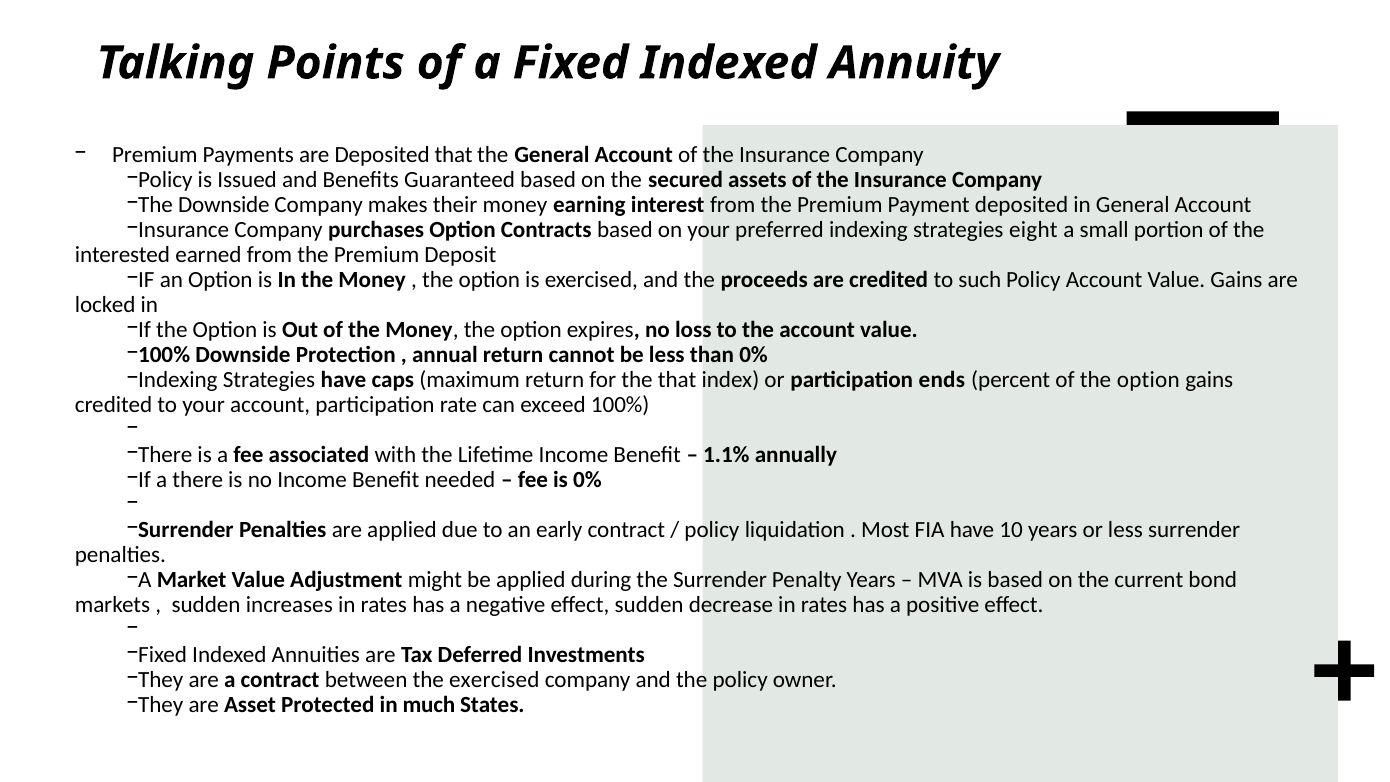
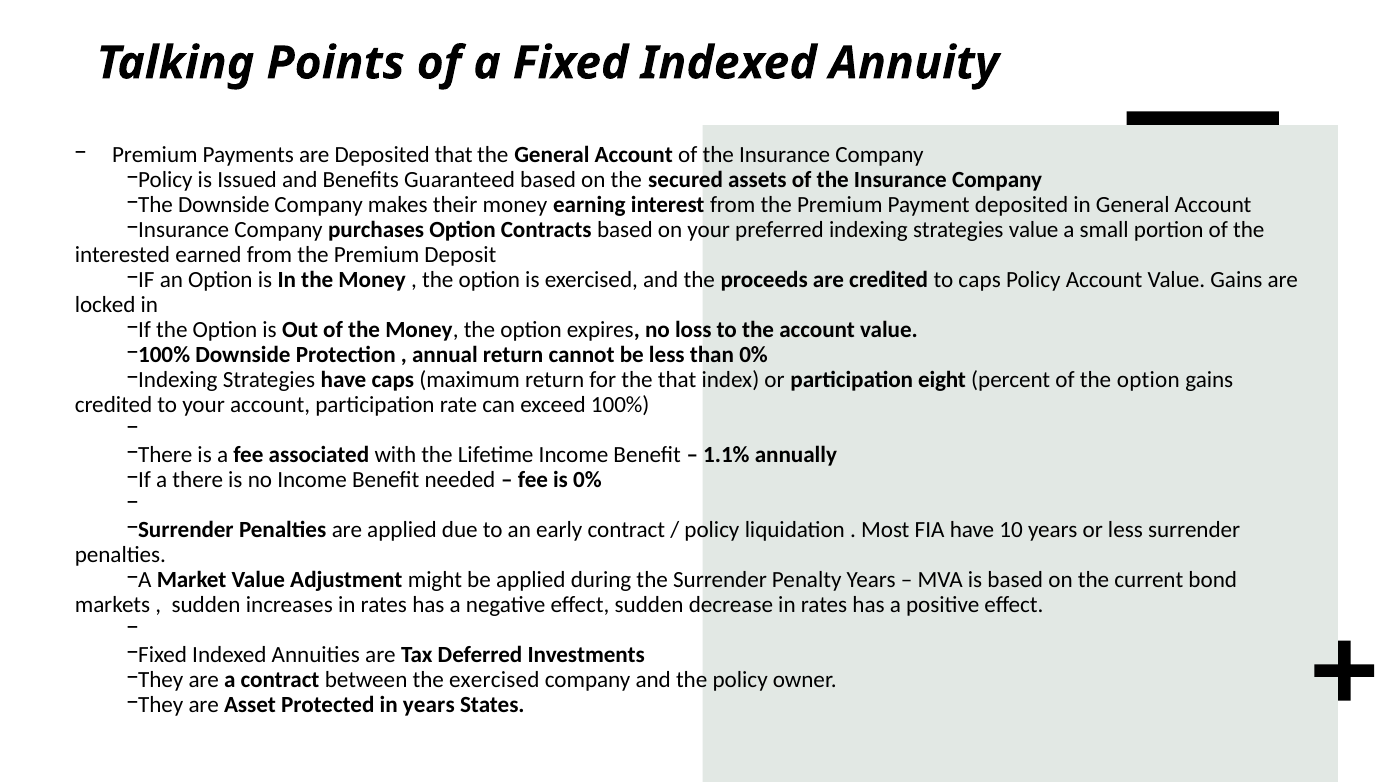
strategies eight: eight -> value
to such: such -> caps
ends: ends -> eight
in much: much -> years
